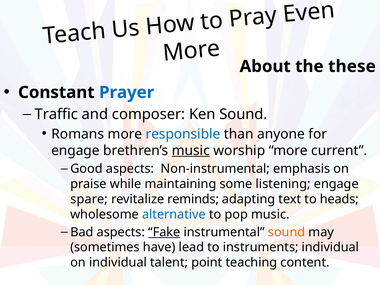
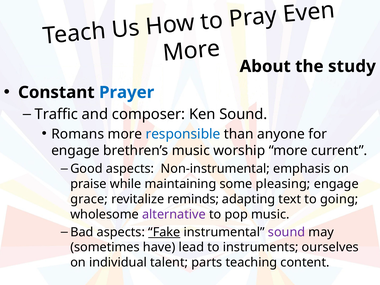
these: these -> study
music at (191, 150) underline: present -> none
listening: listening -> pleasing
spare: spare -> grace
heads: heads -> going
alternative colour: blue -> purple
sound at (287, 232) colour: orange -> purple
instruments individual: individual -> ourselves
point: point -> parts
